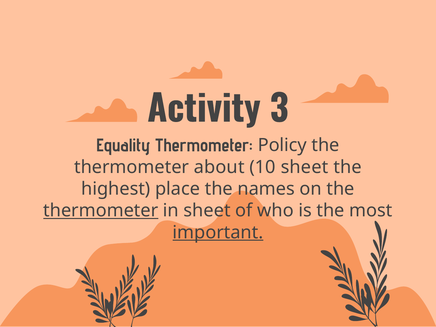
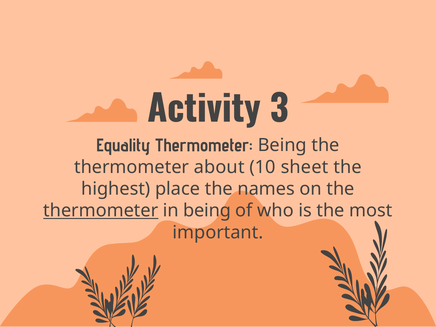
Thermometer Policy: Policy -> Being
in sheet: sheet -> being
important underline: present -> none
